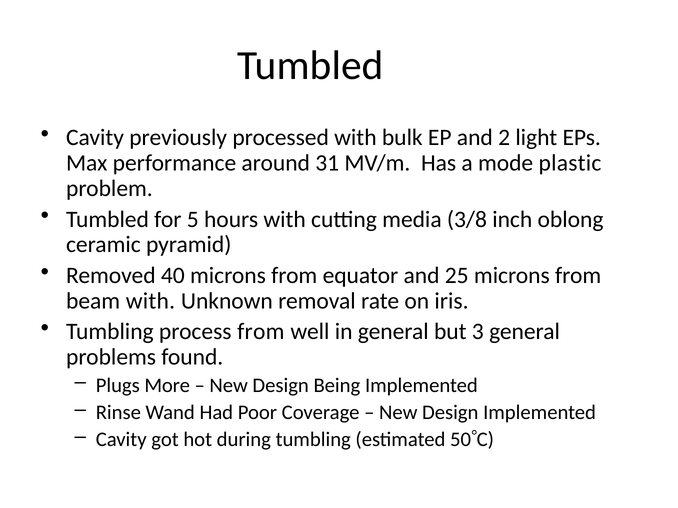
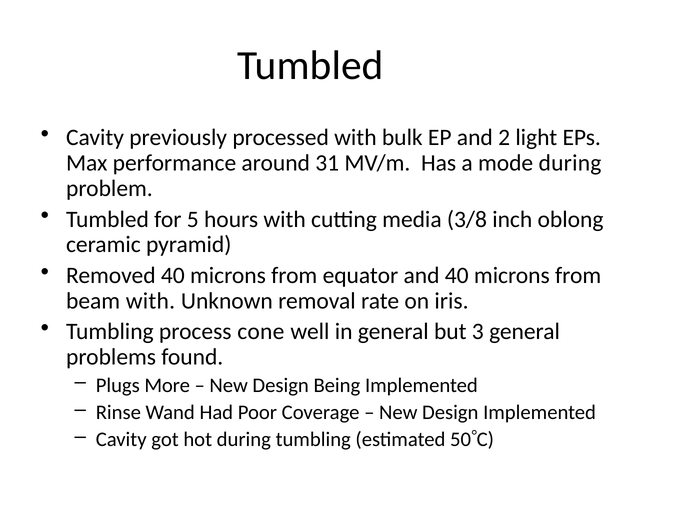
mode plastic: plastic -> during
and 25: 25 -> 40
process from: from -> cone
